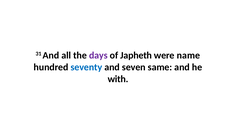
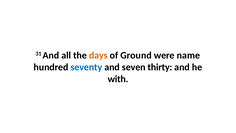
days colour: purple -> orange
Japheth: Japheth -> Ground
same: same -> thirty
